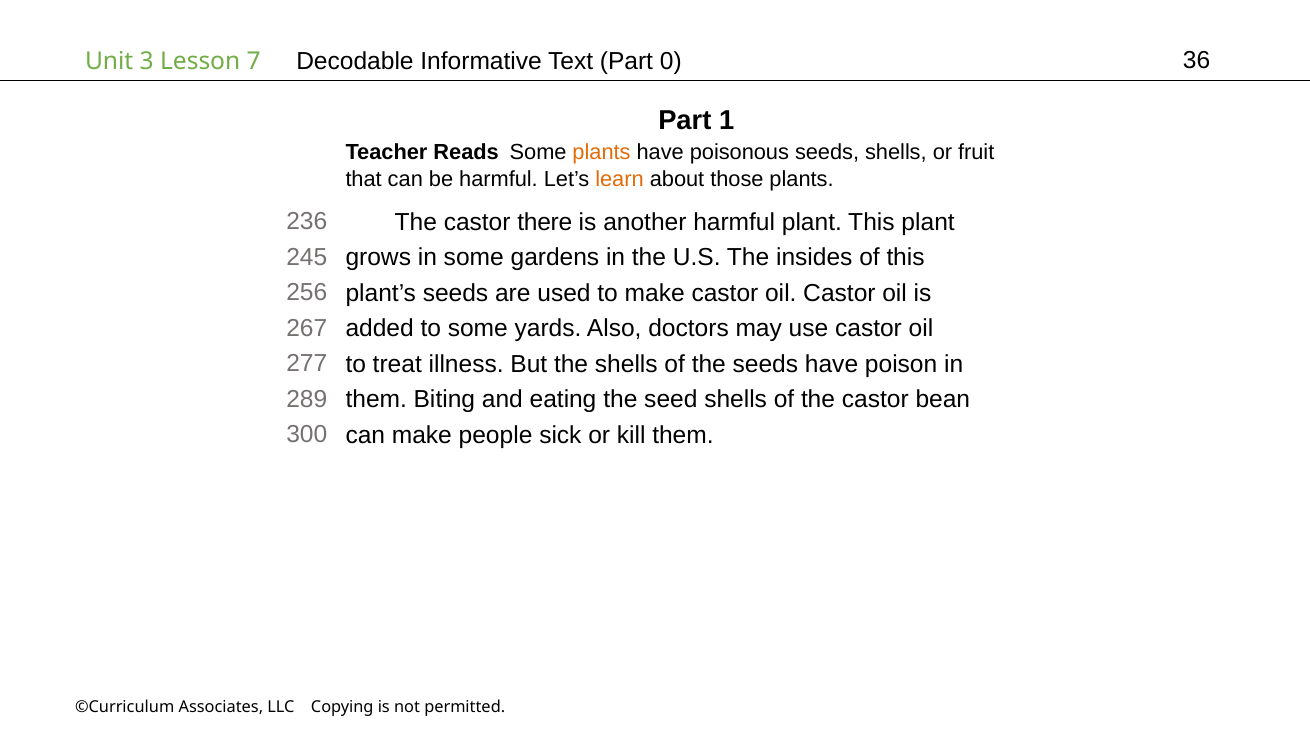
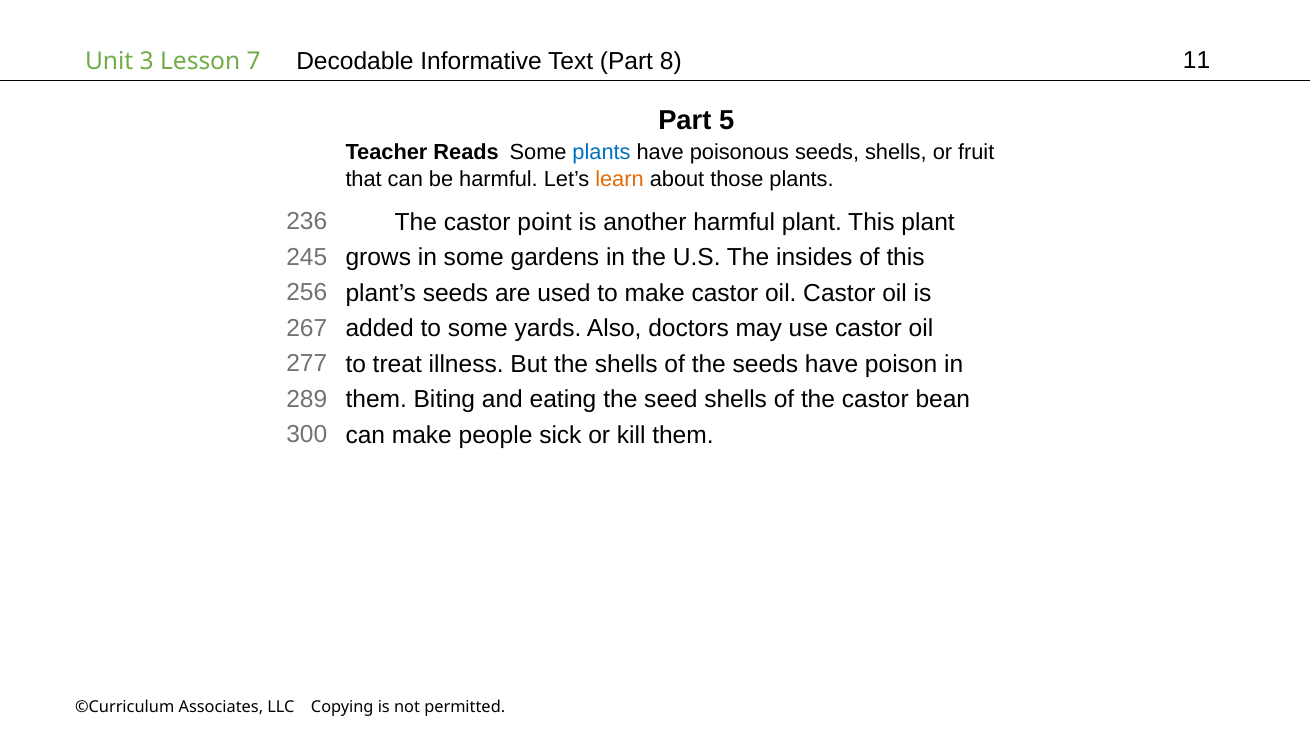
0: 0 -> 8
36: 36 -> 11
1: 1 -> 5
plants at (602, 153) colour: orange -> blue
there: there -> point
